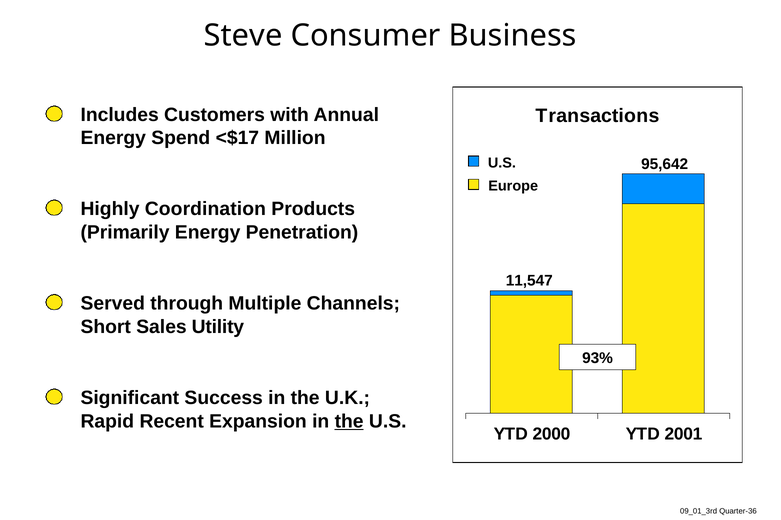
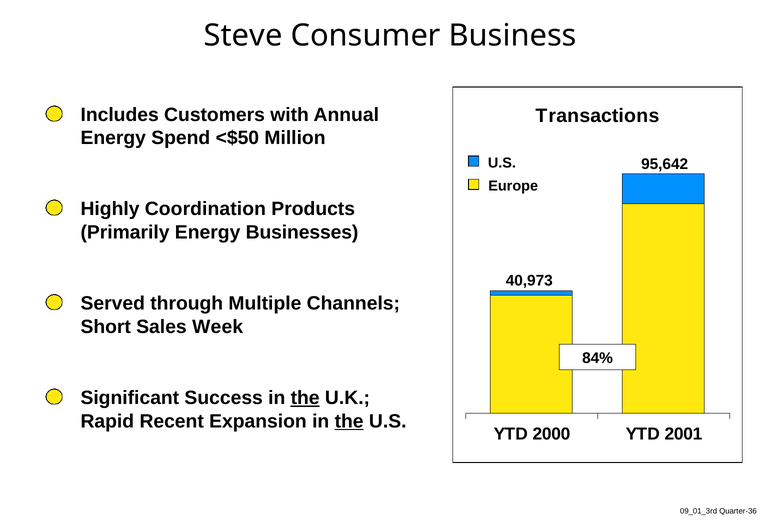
<$17: <$17 -> <$50
Penetration: Penetration -> Businesses
11,547: 11,547 -> 40,973
Utility: Utility -> Week
93%: 93% -> 84%
the at (305, 398) underline: none -> present
